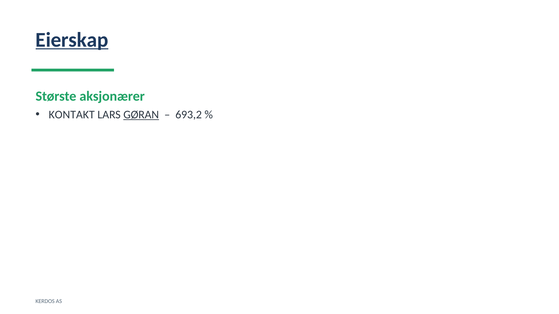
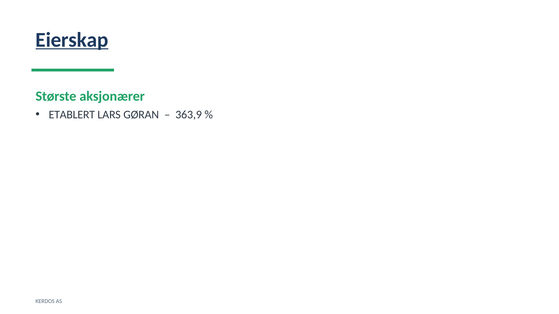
KONTAKT: KONTAKT -> ETABLERT
GØRAN underline: present -> none
693,2: 693,2 -> 363,9
